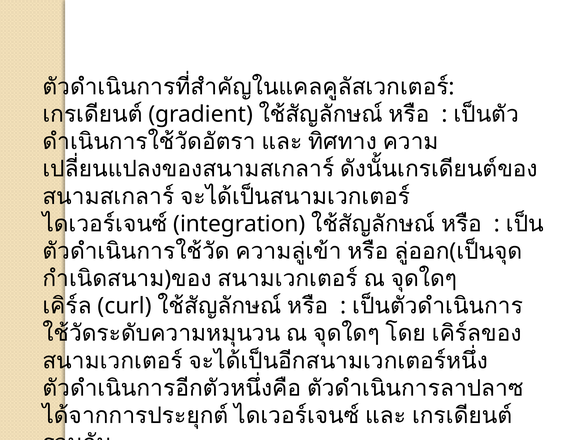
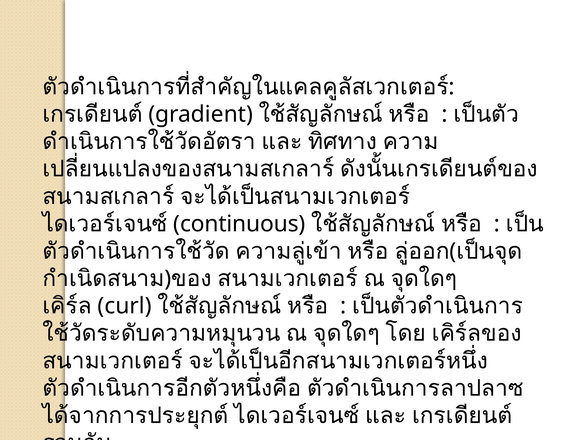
integration: integration -> continuous
